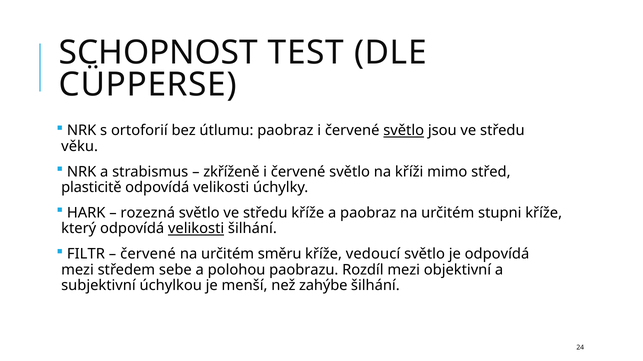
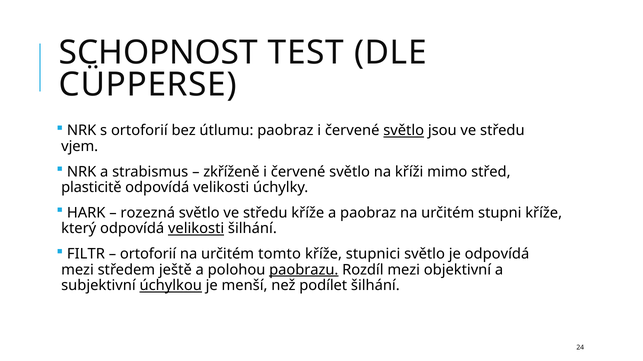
věku: věku -> vjem
červené at (148, 254): červené -> ortoforií
směru: směru -> tomto
vedoucí: vedoucí -> stupnici
sebe: sebe -> ještě
paobrazu underline: none -> present
úchylkou underline: none -> present
zahýbe: zahýbe -> podílet
